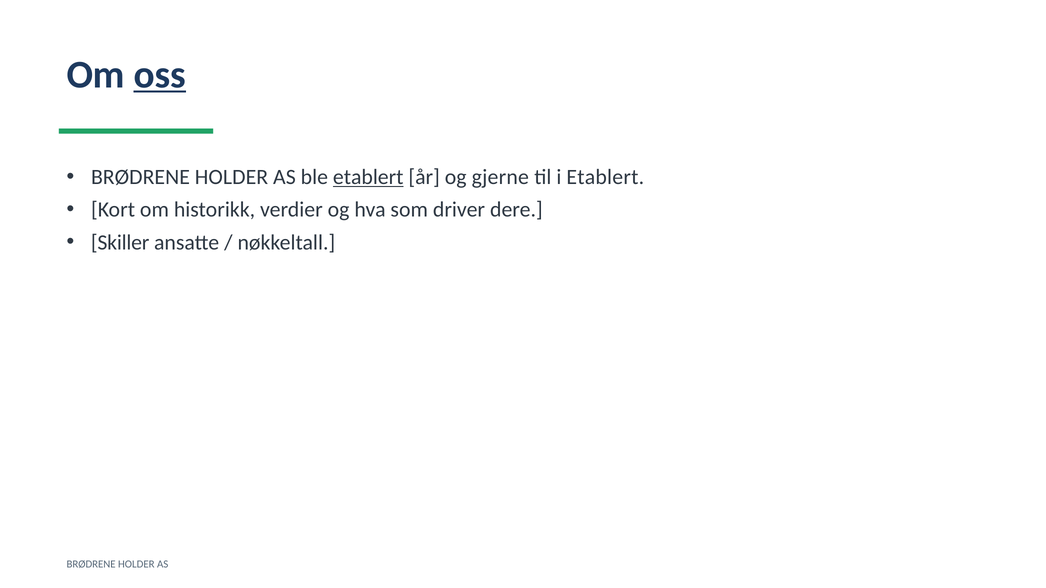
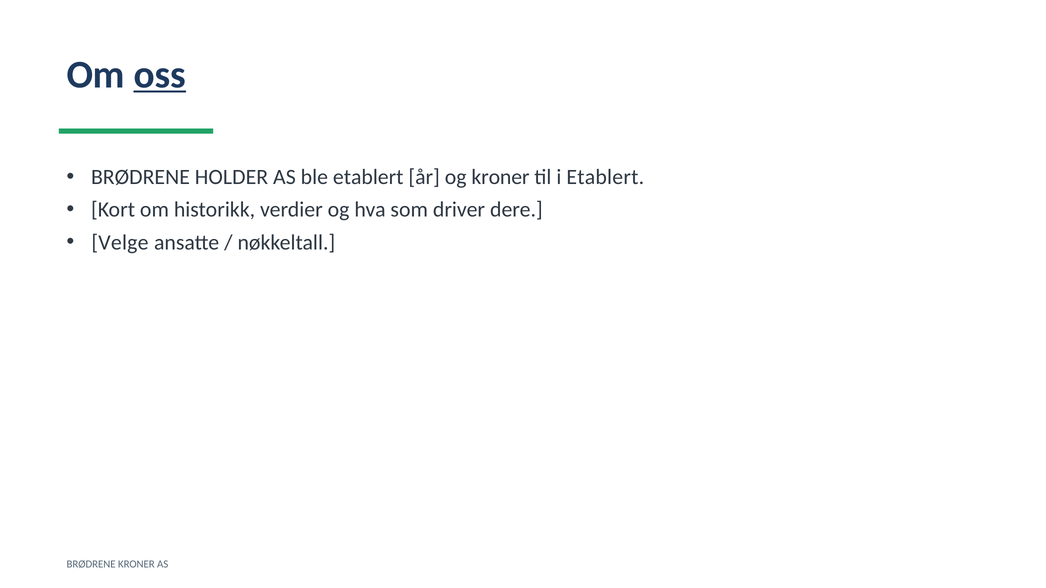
etablert at (368, 177) underline: present -> none
og gjerne: gjerne -> kroner
Skiller: Skiller -> Velge
HOLDER at (136, 565): HOLDER -> KRONER
